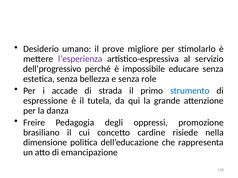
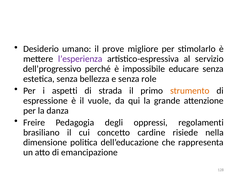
accade: accade -> aspetti
strumento colour: blue -> orange
tutela: tutela -> vuole
promozione: promozione -> regolamenti
